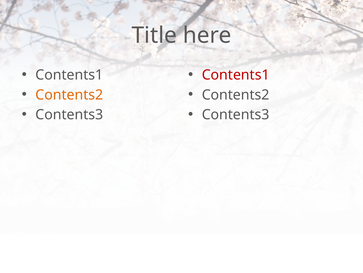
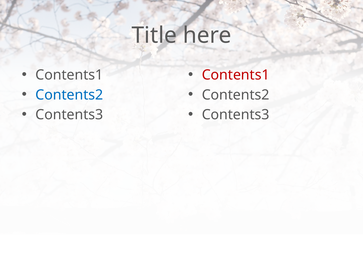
Contents2 at (69, 95) colour: orange -> blue
